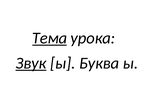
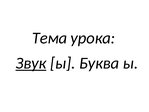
Тема underline: present -> none
